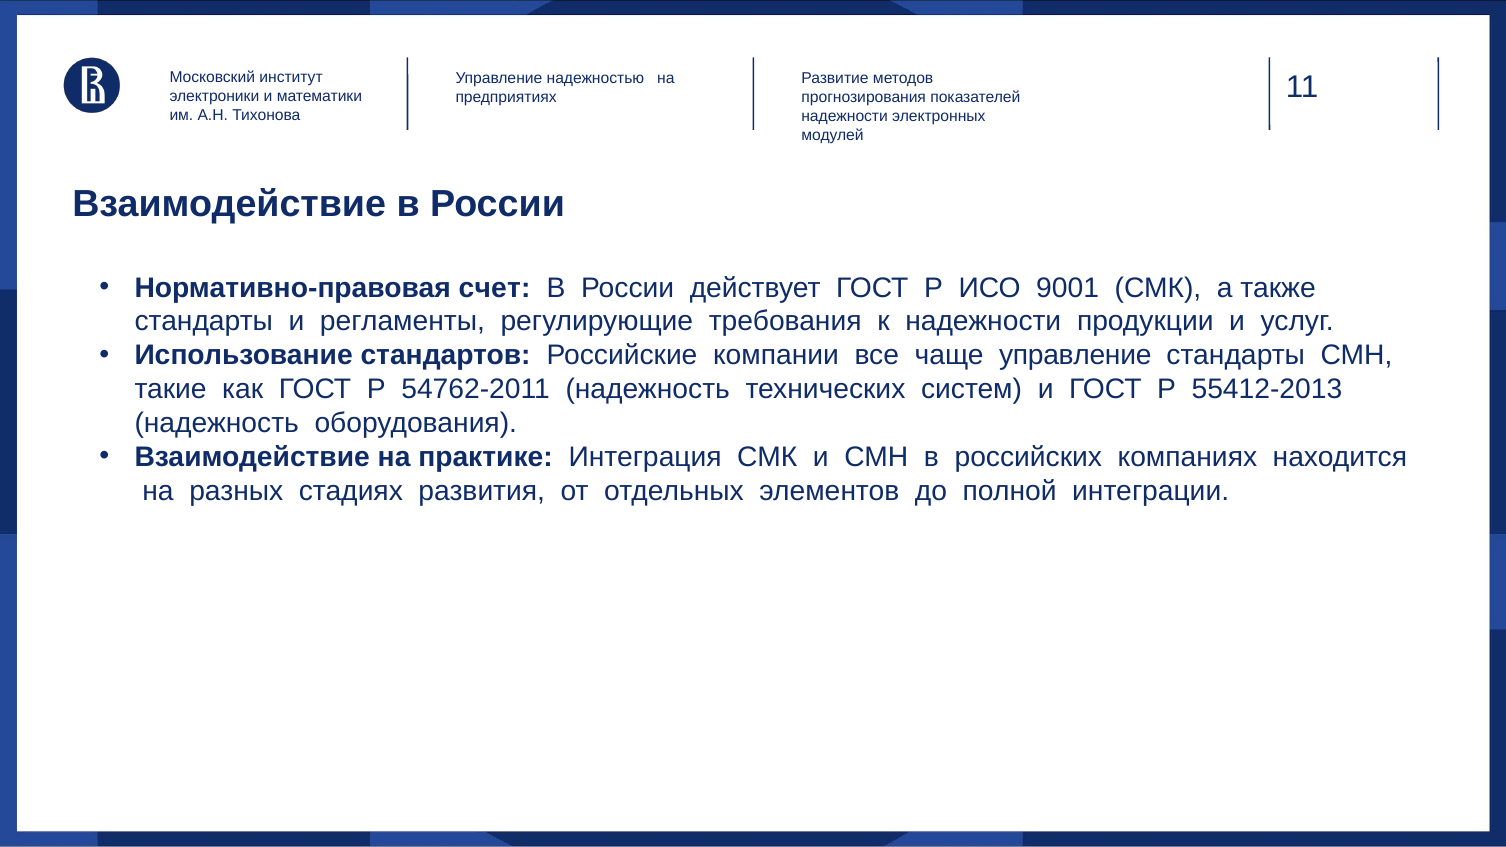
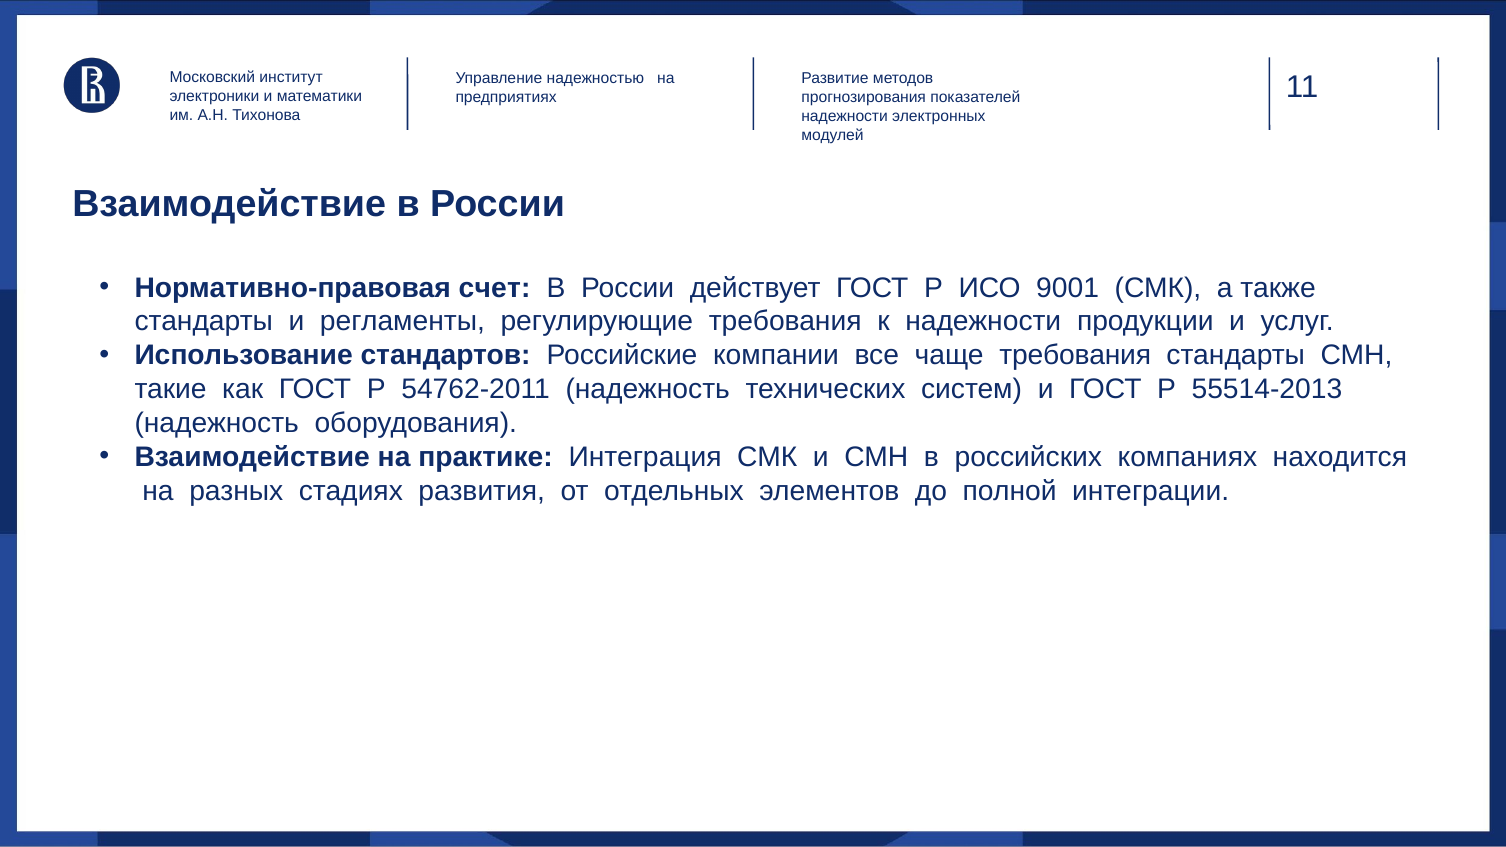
чаще управление: управление -> требования
55412-2013: 55412-2013 -> 55514-2013
